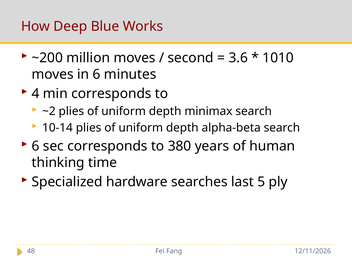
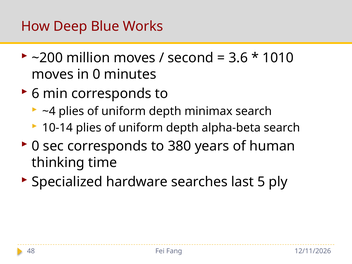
in 6: 6 -> 0
4: 4 -> 6
~2: ~2 -> ~4
6 at (36, 146): 6 -> 0
